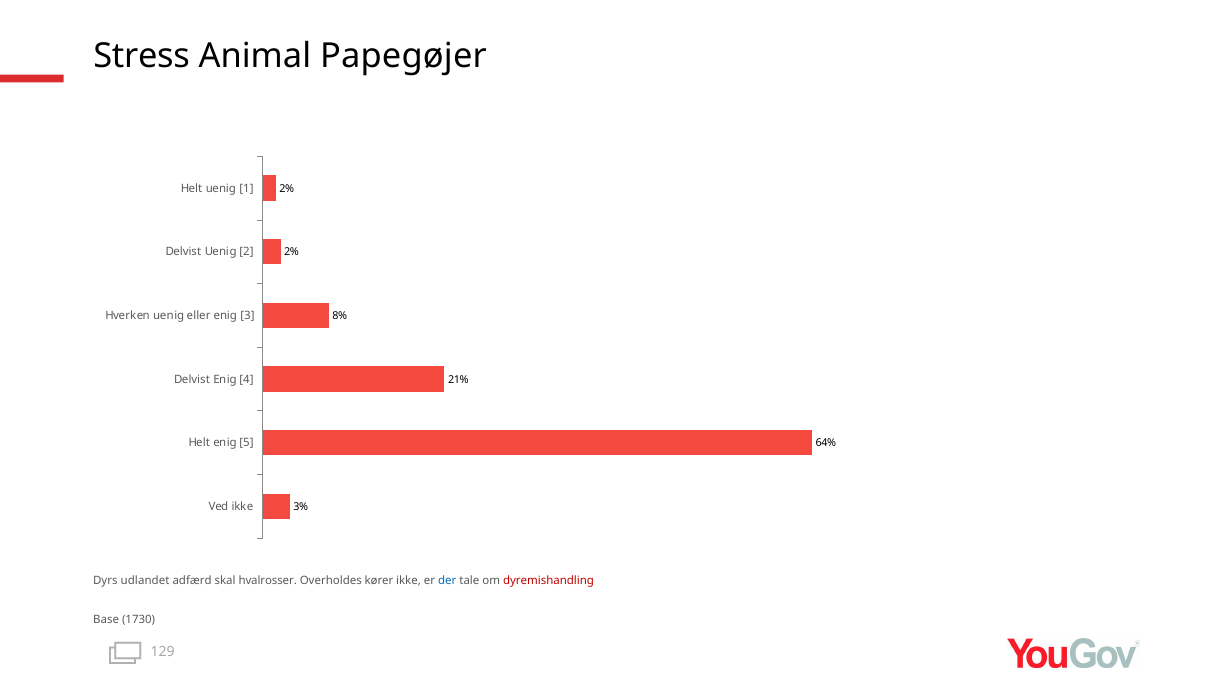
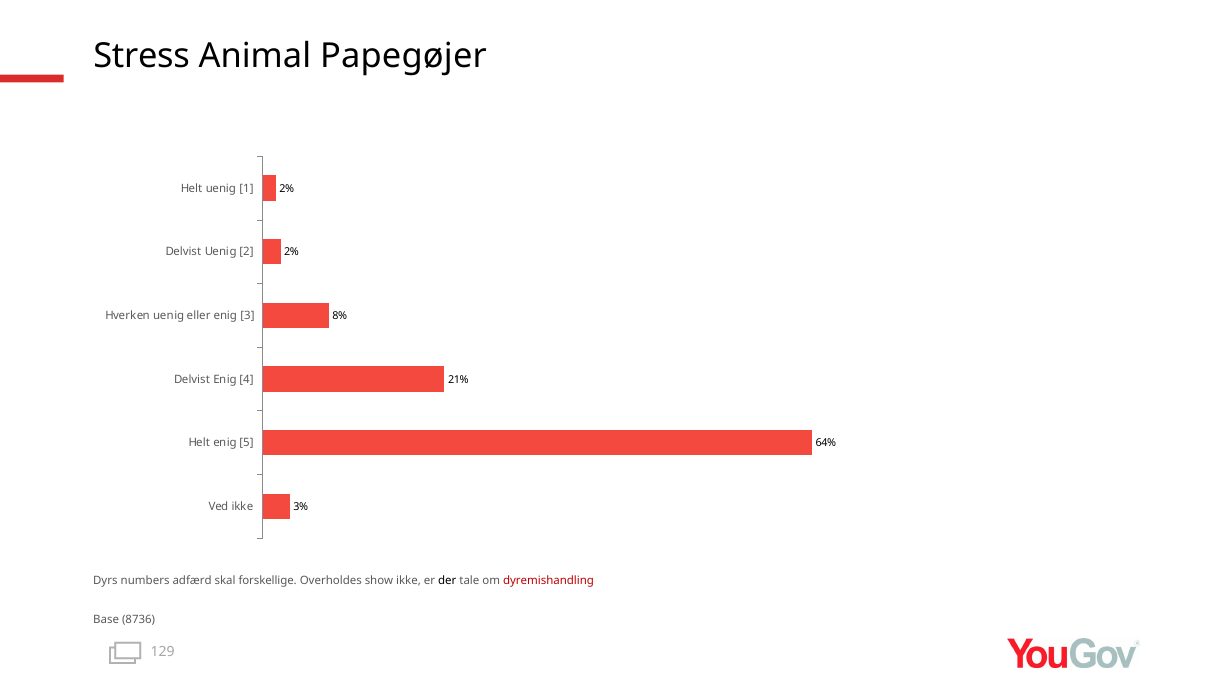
udlandet: udlandet -> numbers
hvalrosser: hvalrosser -> forskellige
kører: kører -> show
der colour: blue -> black
1730: 1730 -> 8736
